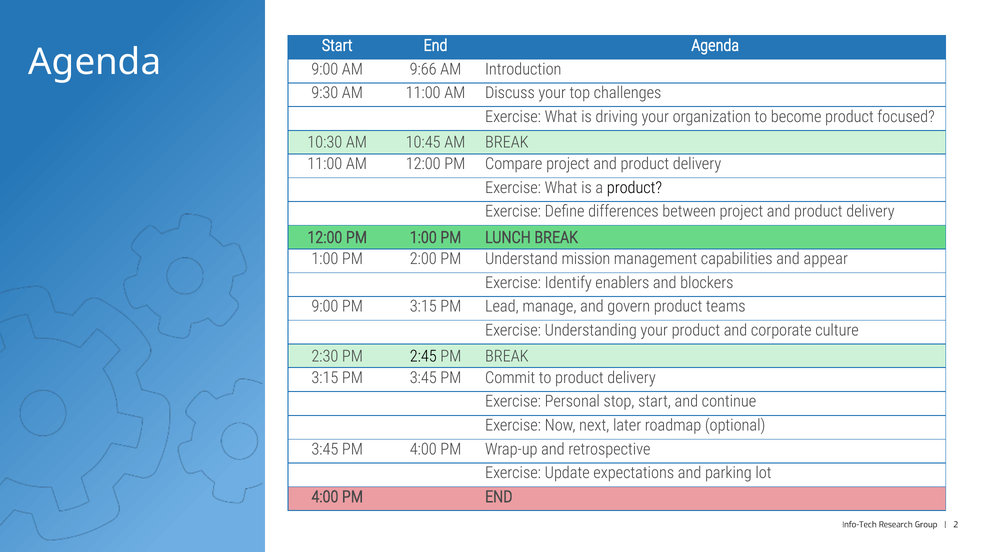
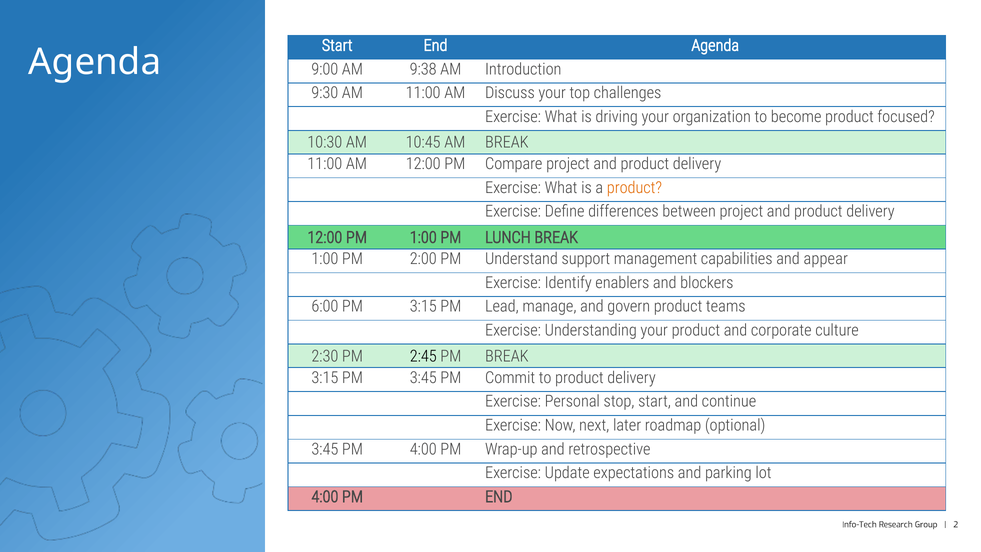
9:66: 9:66 -> 9:38
product at (634, 188) colour: black -> orange
mission: mission -> support
9:00 at (325, 306): 9:00 -> 6:00
